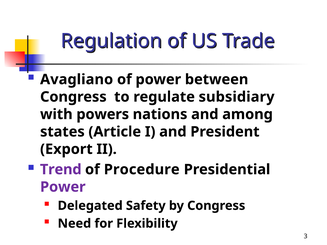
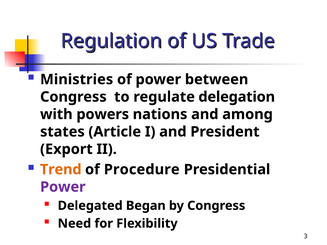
Avagliano: Avagliano -> Ministries
subsidiary: subsidiary -> delegation
Trend colour: purple -> orange
Safety: Safety -> Began
